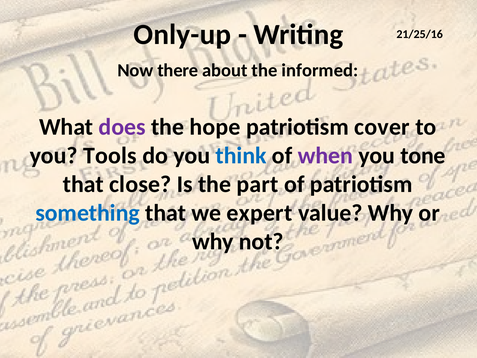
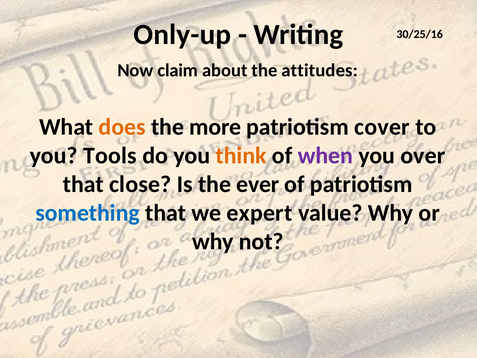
21/25/16: 21/25/16 -> 30/25/16
there: there -> claim
informed: informed -> attitudes
does colour: purple -> orange
hope: hope -> more
think colour: blue -> orange
tone: tone -> over
part: part -> ever
